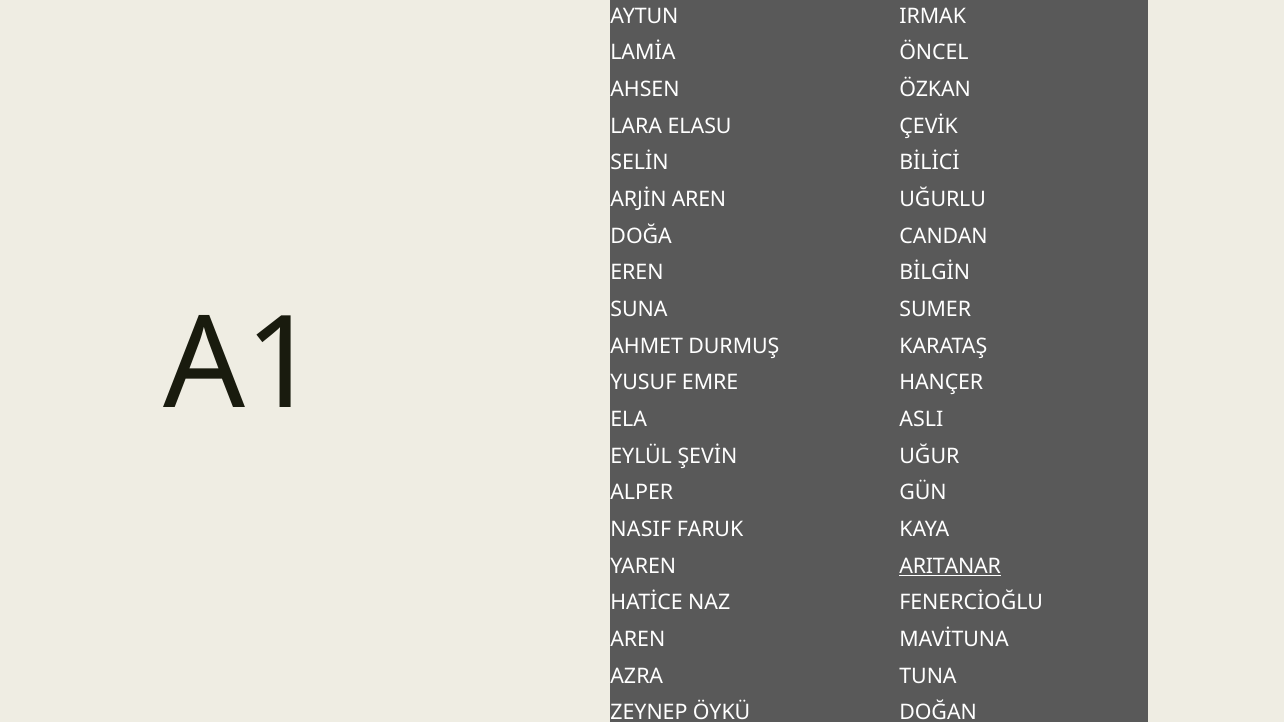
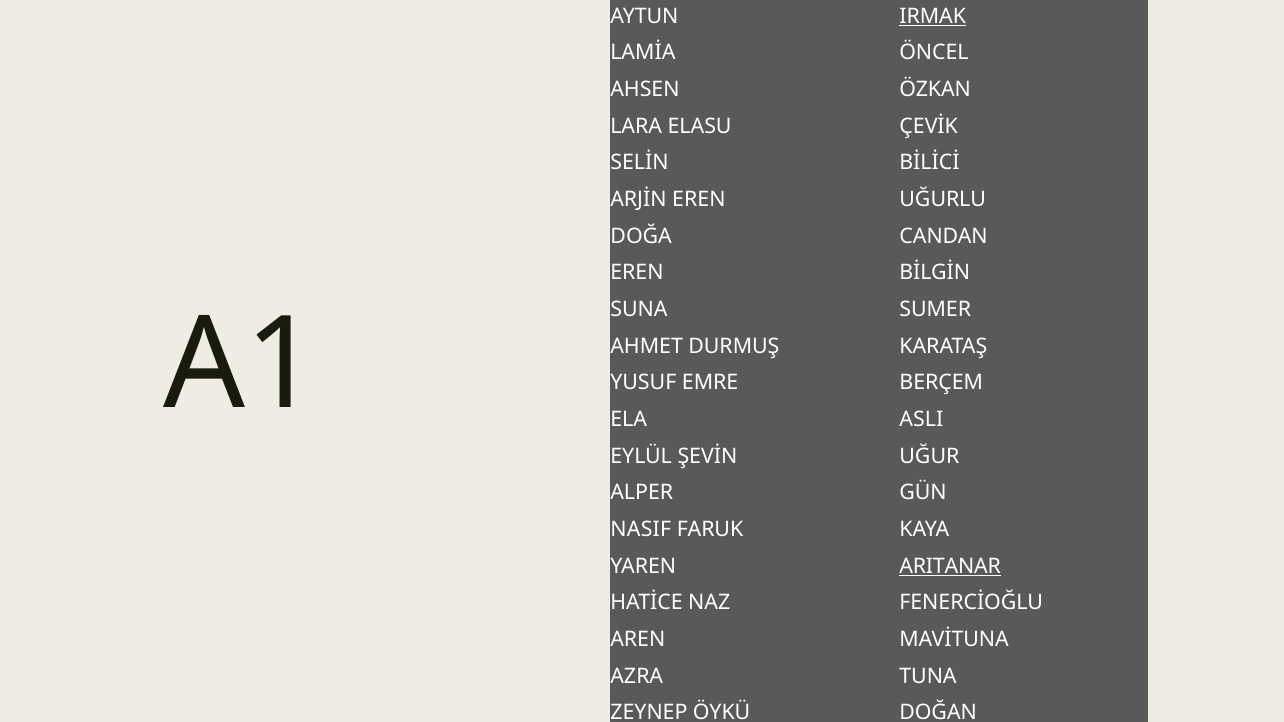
IRMAK underline: none -> present
ARJİN AREN: AREN -> EREN
HANÇER: HANÇER -> BERÇEM
